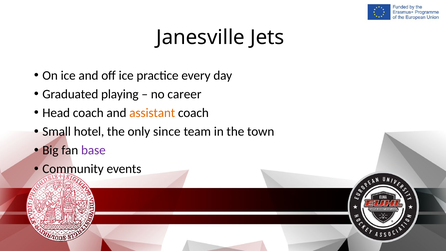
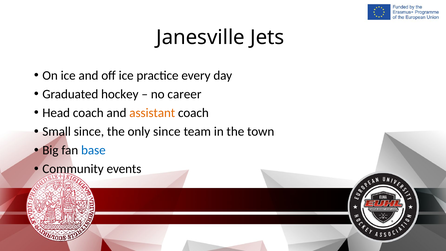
playing: playing -> hockey
Small hotel: hotel -> since
base colour: purple -> blue
